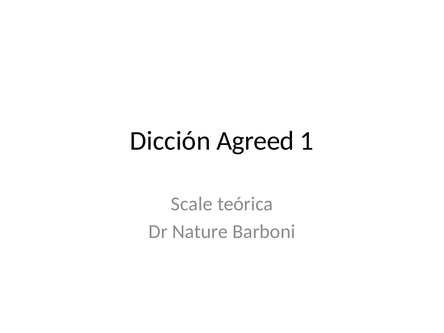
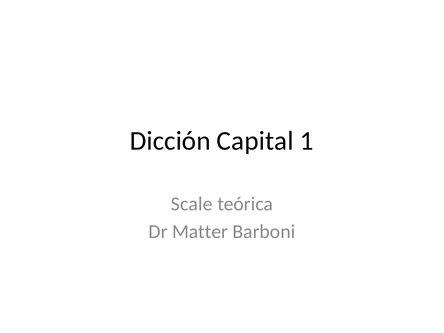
Agreed: Agreed -> Capital
Nature: Nature -> Matter
